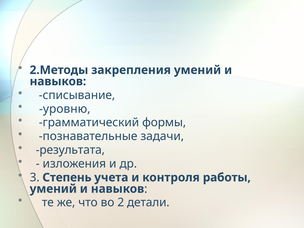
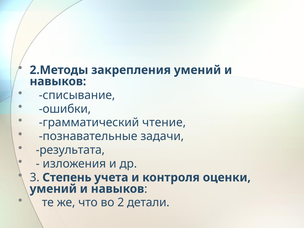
уровню: уровню -> ошибки
формы: формы -> чтение
работы: работы -> оценки
